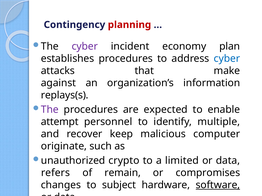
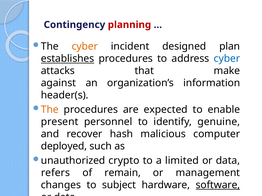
cyber at (85, 47) colour: purple -> orange
economy: economy -> designed
establishes underline: none -> present
replays(s: replays(s -> header(s
The at (50, 110) colour: purple -> orange
attempt: attempt -> present
multiple: multiple -> genuine
keep: keep -> hash
originate: originate -> deployed
compromises: compromises -> management
